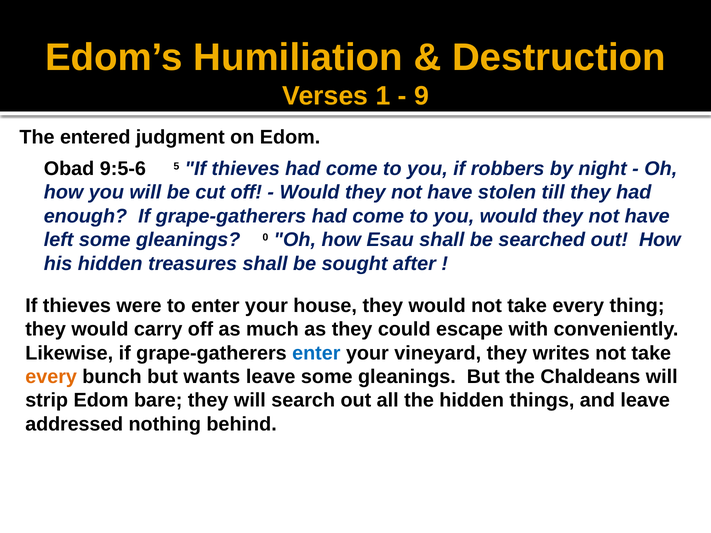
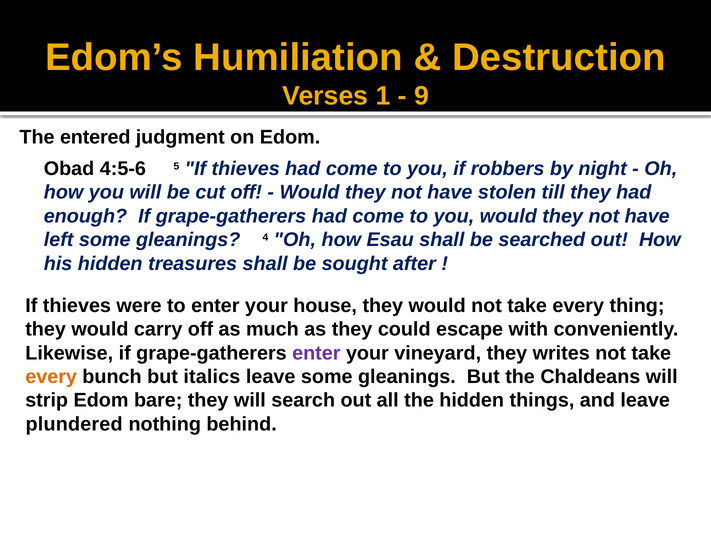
9:5-6: 9:5-6 -> 4:5-6
0: 0 -> 4
enter at (316, 353) colour: blue -> purple
wants: wants -> italics
addressed: addressed -> plundered
